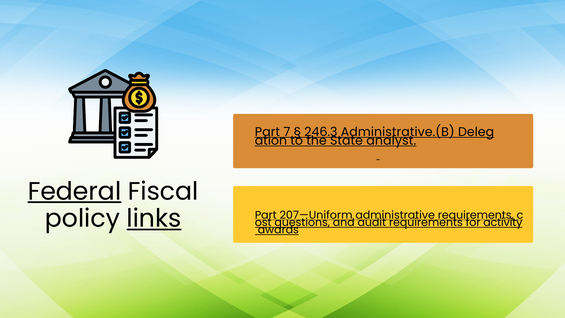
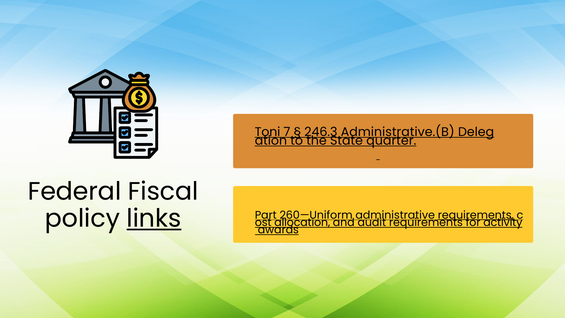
Part at (267, 132): Part -> Toni
analyst: analyst -> quarter
Federal underline: present -> none
207—Uniform: 207—Uniform -> 260—Uniform
requirements at (476, 215) underline: none -> present
questions: questions -> allocation
